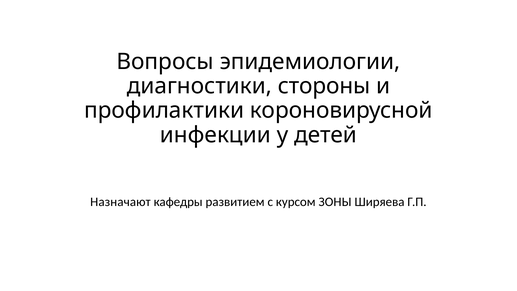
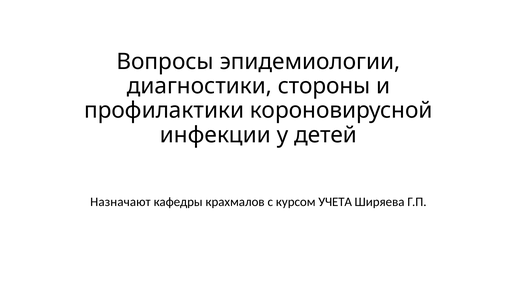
развитием: развитием -> крахмалов
ЗОНЫ: ЗОНЫ -> УЧЕТА
